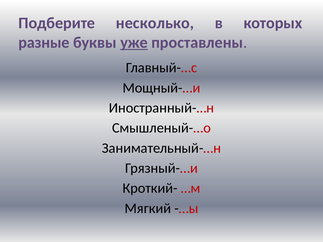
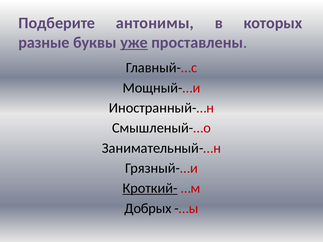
несколько: несколько -> антонимы
Кроткий- underline: none -> present
Мягкий: Мягкий -> Добрых
